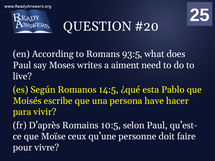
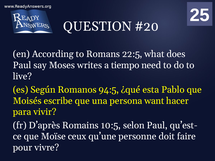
93:5: 93:5 -> 22:5
aiment: aiment -> tiempo
14:5: 14:5 -> 94:5
have: have -> want
